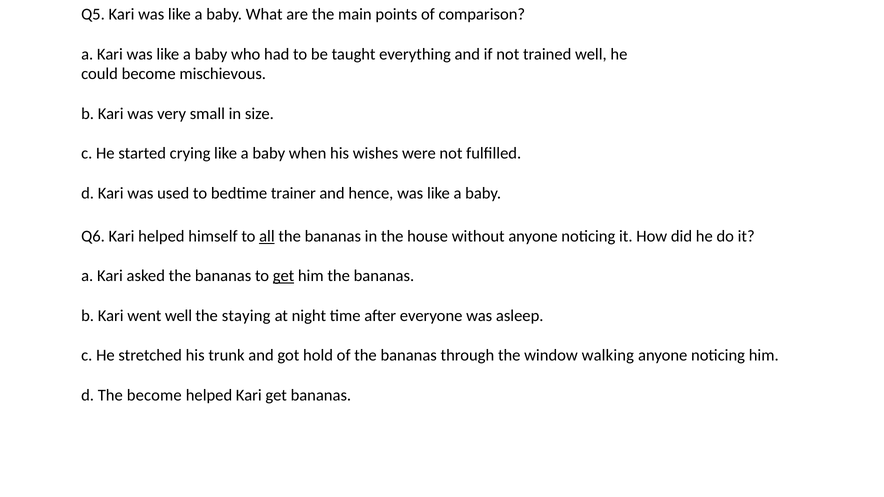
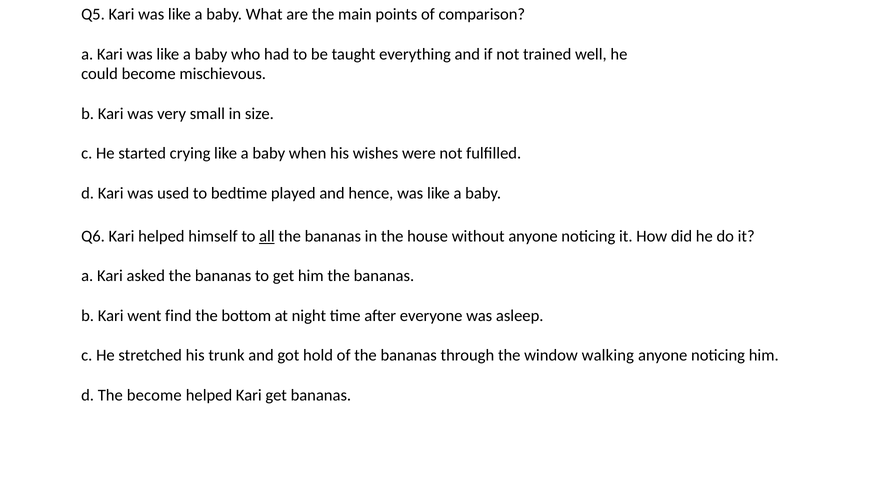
trainer: trainer -> played
get at (284, 276) underline: present -> none
went well: well -> find
staying: staying -> bottom
